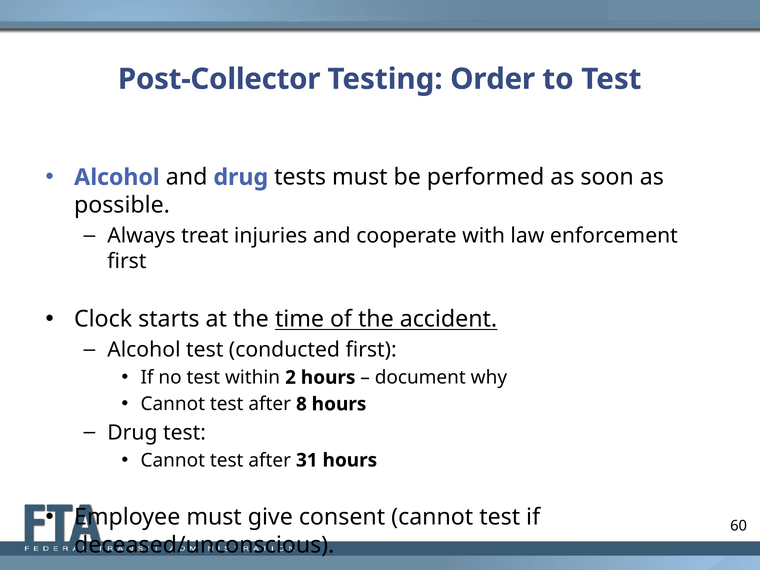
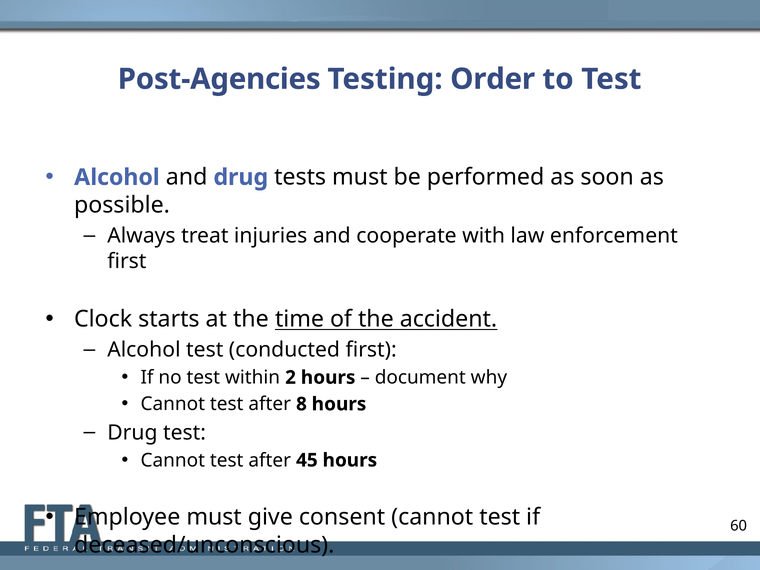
Post-Collector: Post-Collector -> Post-Agencies
31: 31 -> 45
